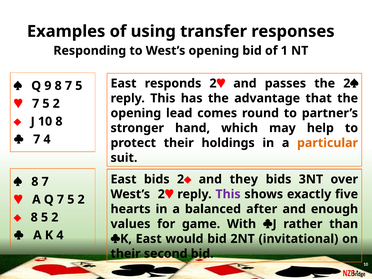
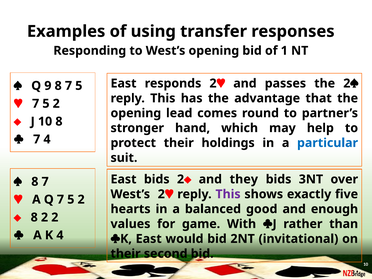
particular colour: orange -> blue
after: after -> good
8 5: 5 -> 2
